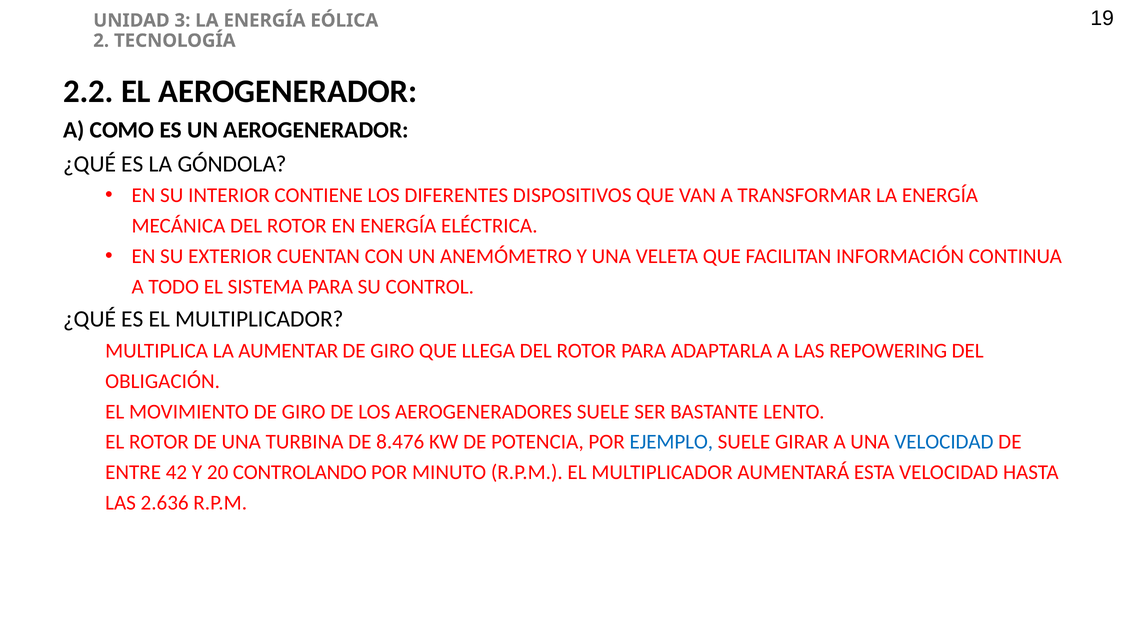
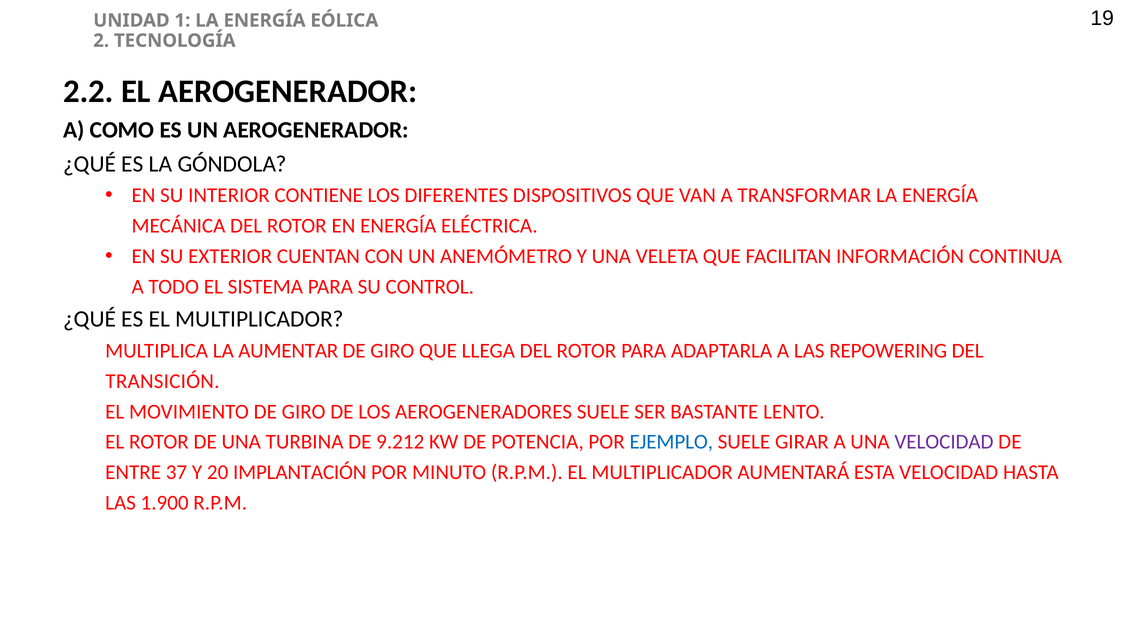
3: 3 -> 1
OBLIGACIÓN: OBLIGACIÓN -> TRANSICIÓN
8.476: 8.476 -> 9.212
VELOCIDAD at (944, 442) colour: blue -> purple
42: 42 -> 37
CONTROLANDO: CONTROLANDO -> IMPLANTACIÓN
2.636: 2.636 -> 1.900
